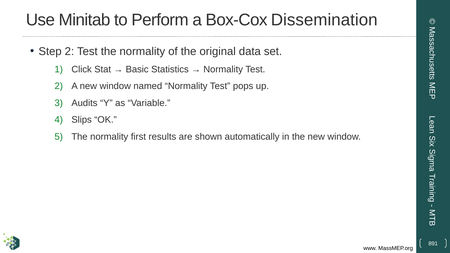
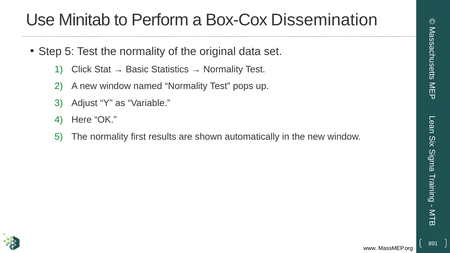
Step 2: 2 -> 5
Audits: Audits -> Adjust
Slips: Slips -> Here
